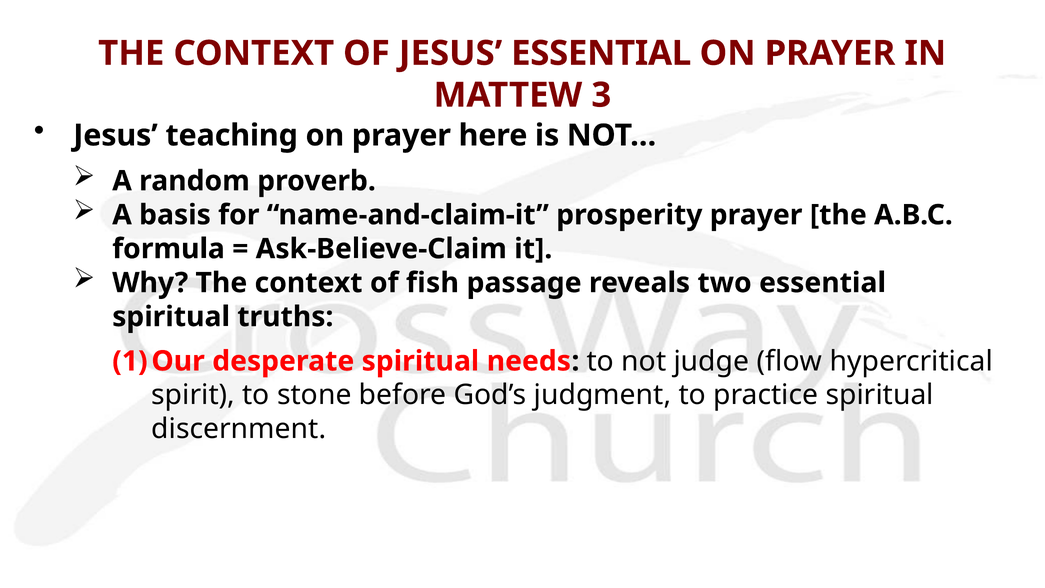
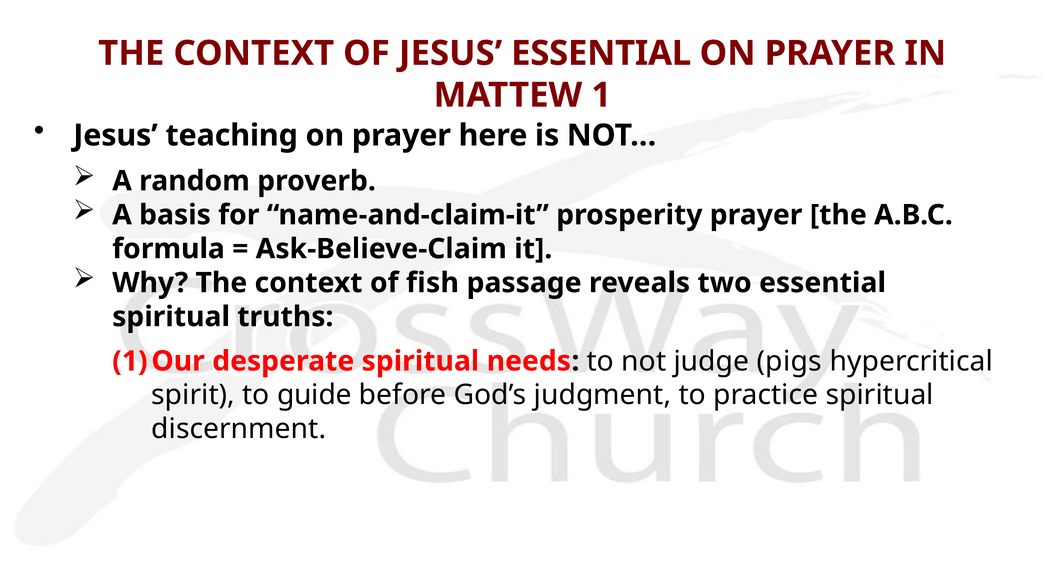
3: 3 -> 1
flow: flow -> pigs
stone: stone -> guide
